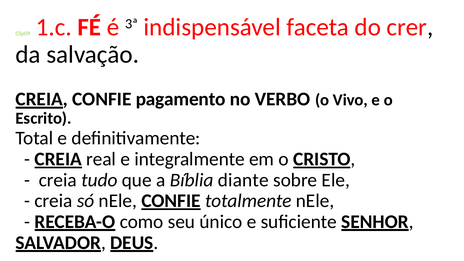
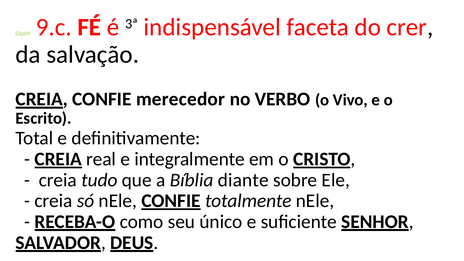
1.c: 1.c -> 9.c
pagamento: pagamento -> merecedor
